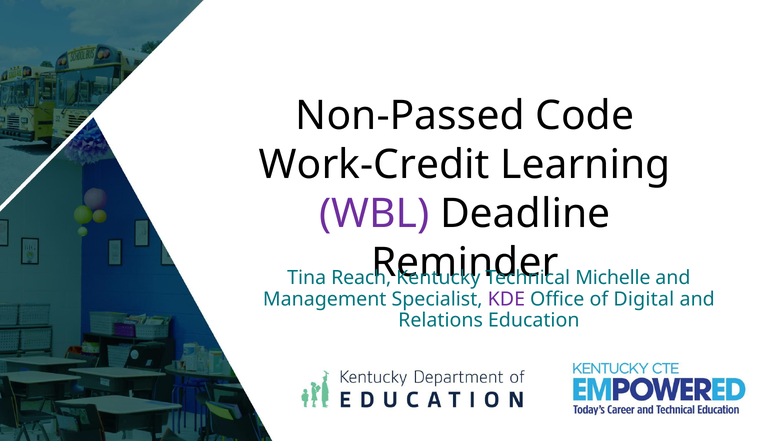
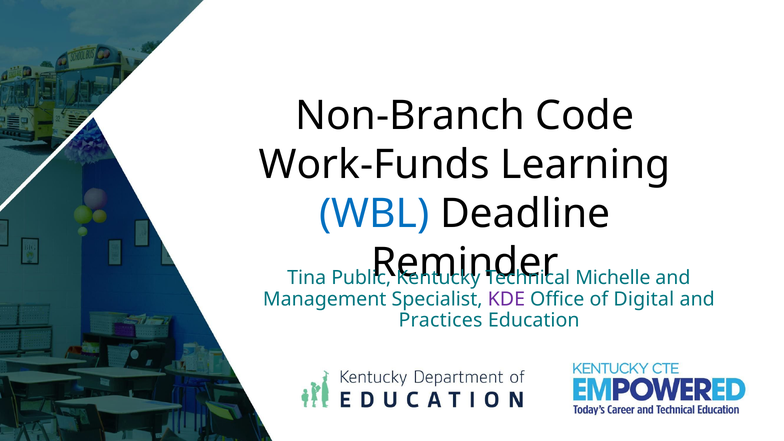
Non-Passed: Non-Passed -> Non-Branch
Work-Credit: Work-Credit -> Work-Funds
WBL colour: purple -> blue
Reach: Reach -> Public
Relations: Relations -> Practices
